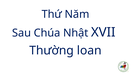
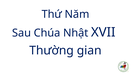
loan: loan -> gian
